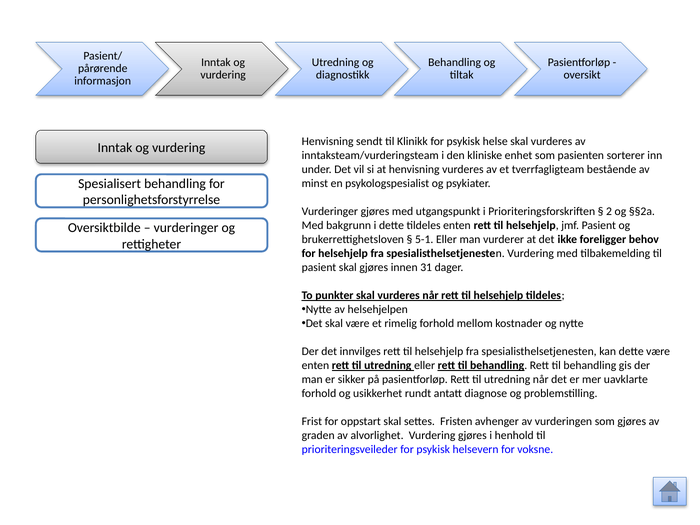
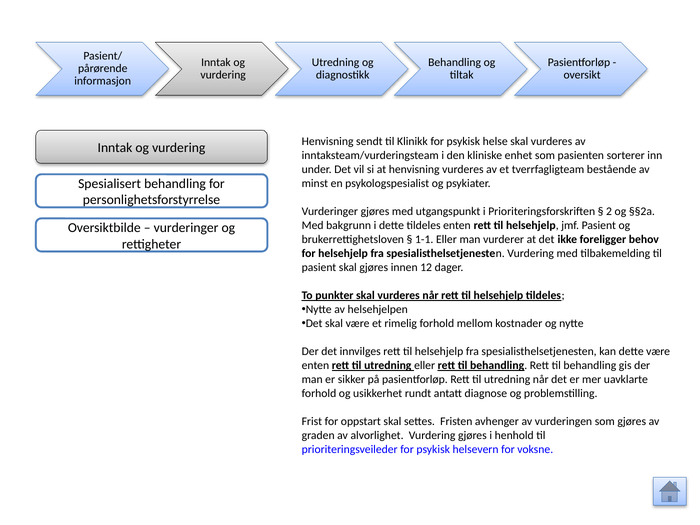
5-1: 5-1 -> 1-1
31: 31 -> 12
